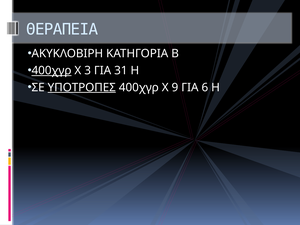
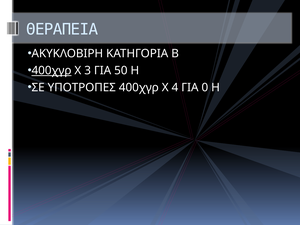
31: 31 -> 50
ΥΠΟΤΡΟΠΕΣ underline: present -> none
9: 9 -> 4
6: 6 -> 0
